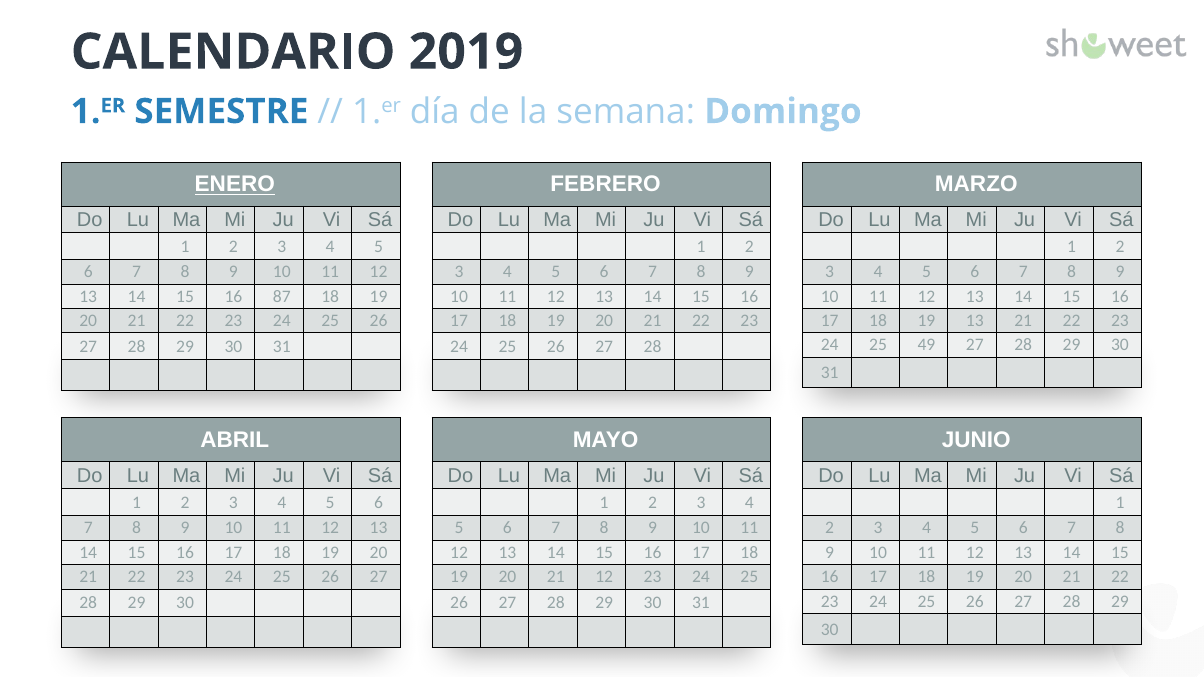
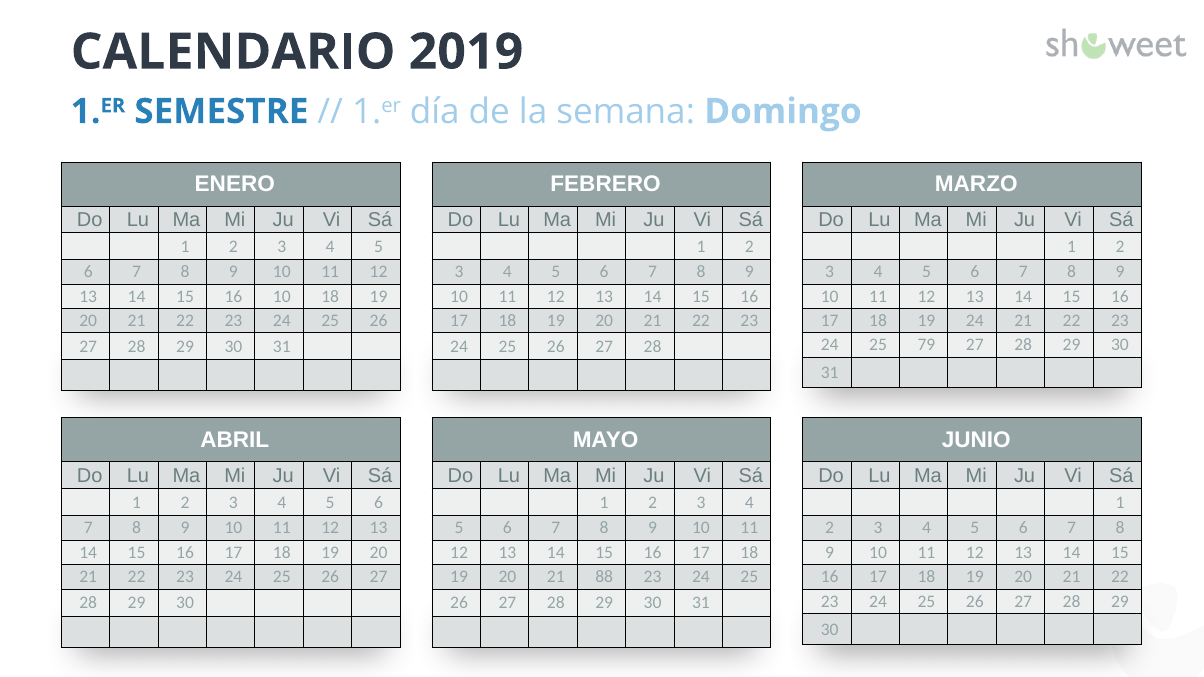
ENERO underline: present -> none
16 87: 87 -> 10
19 13: 13 -> 24
49: 49 -> 79
21 12: 12 -> 88
